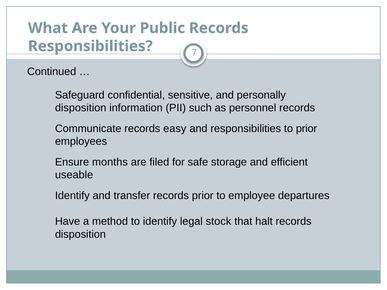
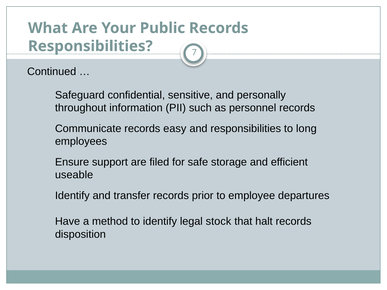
disposition at (81, 108): disposition -> throughout
to prior: prior -> long
months: months -> support
